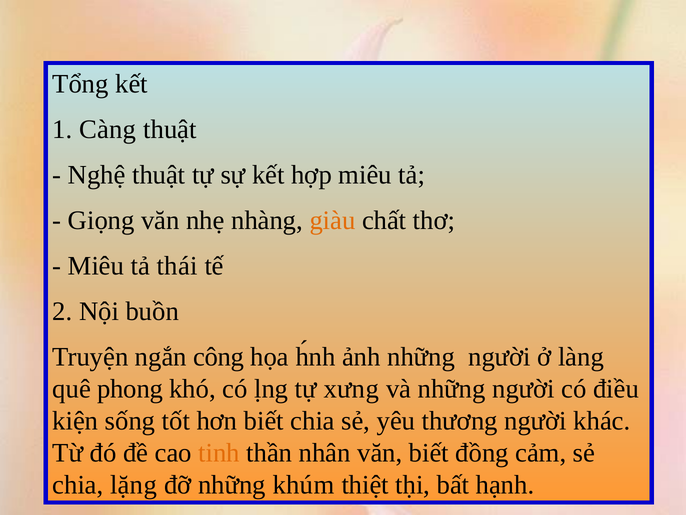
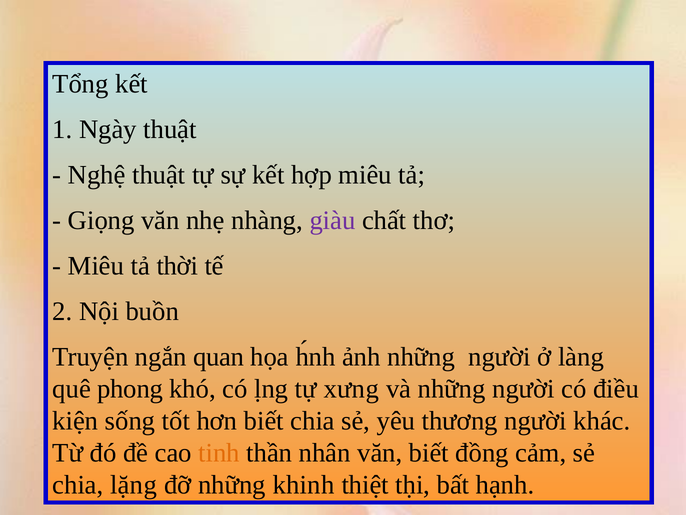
Càng: Càng -> Ngày
giàu colour: orange -> purple
thái: thái -> thời
công: công -> quan
khúm: khúm -> khinh
